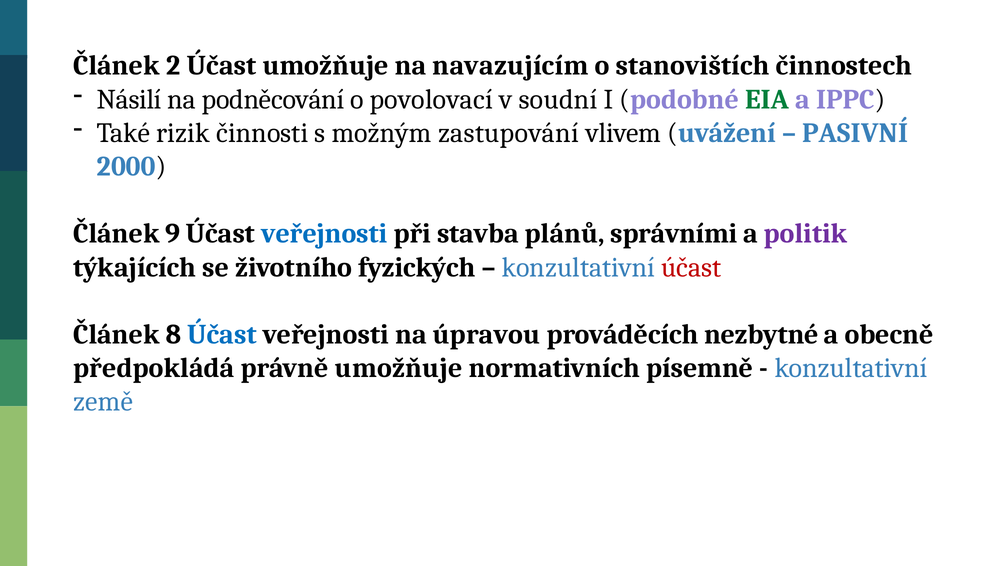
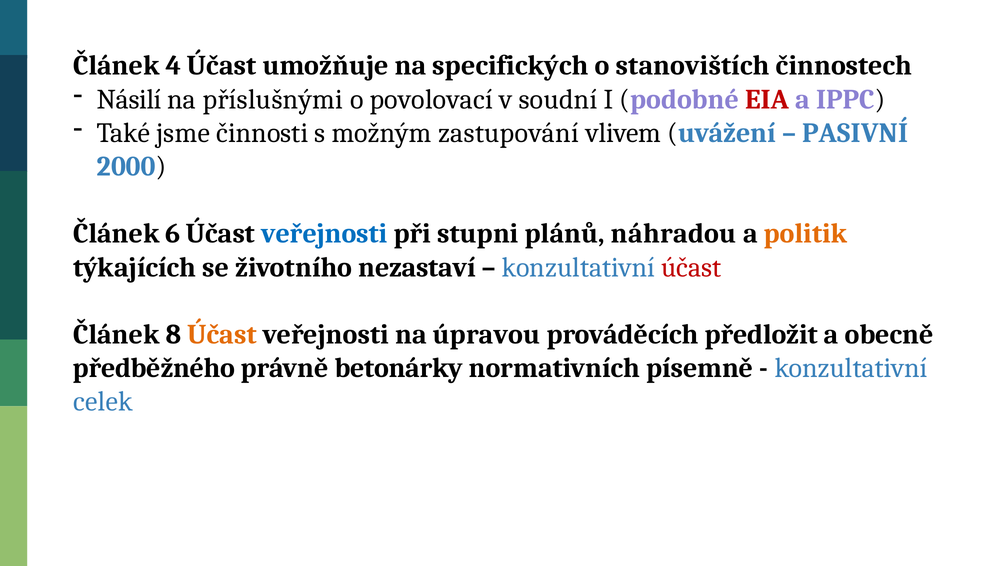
2: 2 -> 4
navazujícím: navazujícím -> specifických
podněcování: podněcování -> příslušnými
EIA colour: green -> red
rizik: rizik -> jsme
9: 9 -> 6
stavba: stavba -> stupni
správními: správními -> náhradou
politik colour: purple -> orange
fyzických: fyzických -> nezastaví
Účast at (222, 334) colour: blue -> orange
nezbytné: nezbytné -> předložit
předpokládá: předpokládá -> předběžného
právně umožňuje: umožňuje -> betonárky
země: země -> celek
